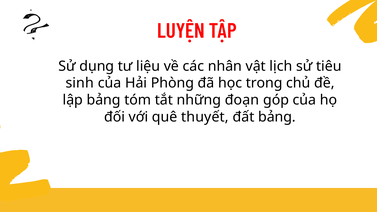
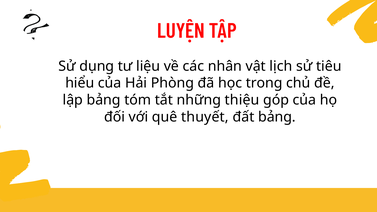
sinh: sinh -> hiểu
đoạn: đoạn -> thiệu
